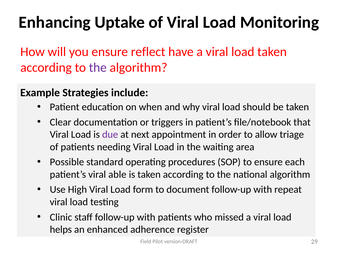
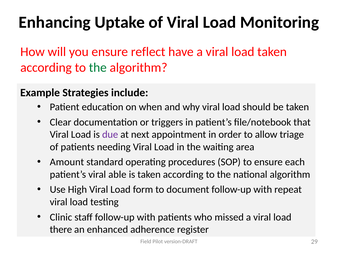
the at (98, 68) colour: purple -> green
Possible: Possible -> Amount
helps: helps -> there
